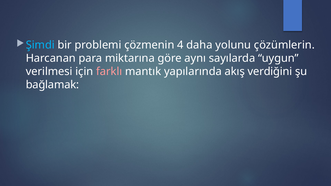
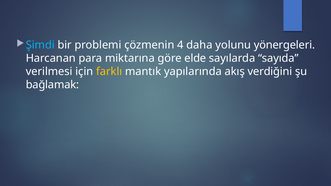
çözümlerin: çözümlerin -> yönergeleri
aynı: aynı -> elde
uygun: uygun -> sayıda
farklı colour: pink -> yellow
